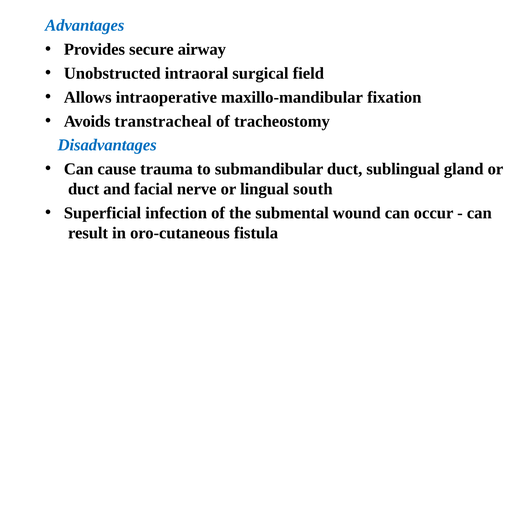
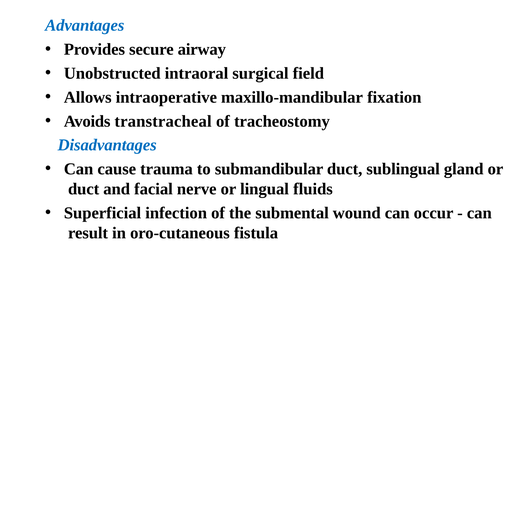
south: south -> fluids
